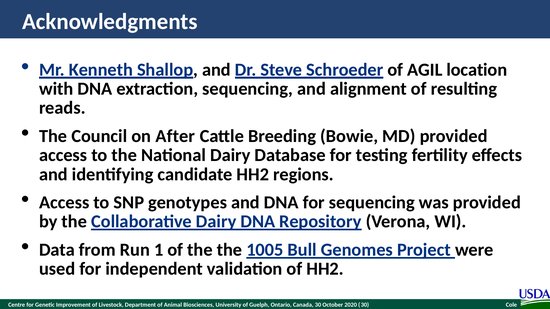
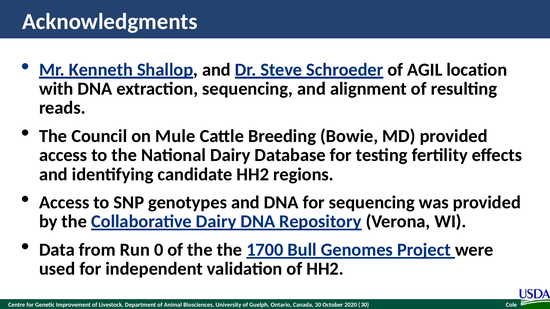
After: After -> Mule
1: 1 -> 0
1005: 1005 -> 1700
